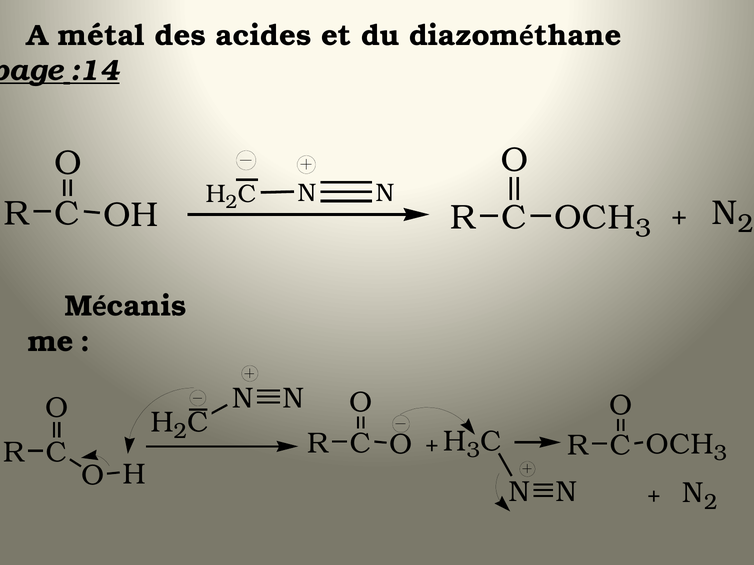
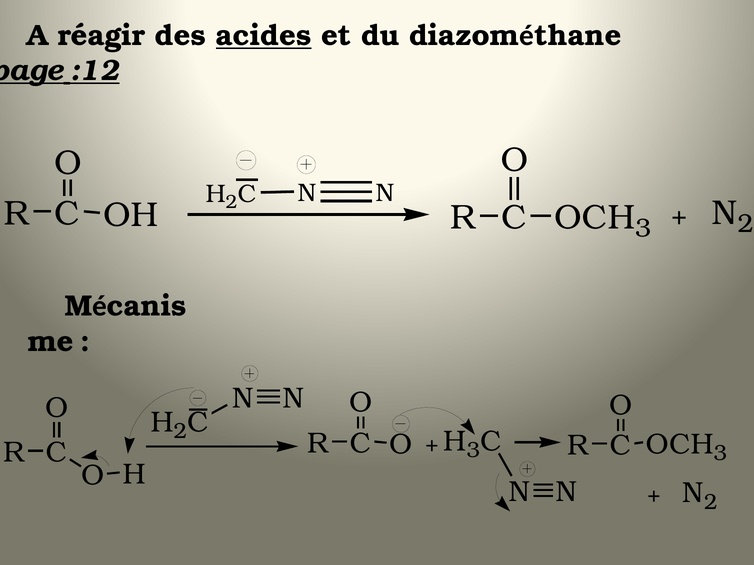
métal: métal -> réagir
acides underline: none -> present
:14: :14 -> :12
